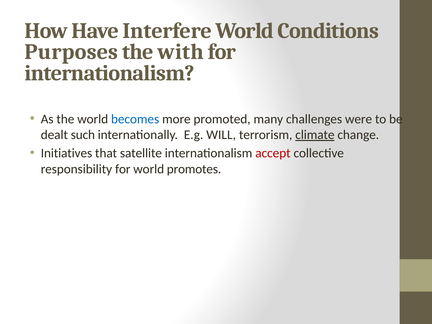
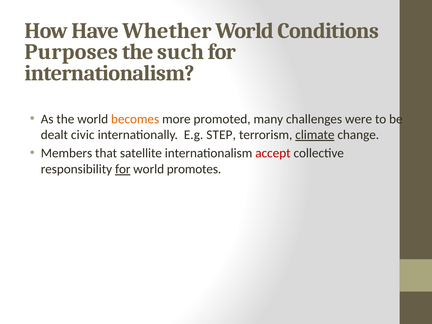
Interfere: Interfere -> Whether
with: with -> such
becomes colour: blue -> orange
such: such -> civic
WILL: WILL -> STEP
Initiatives: Initiatives -> Members
for at (123, 169) underline: none -> present
